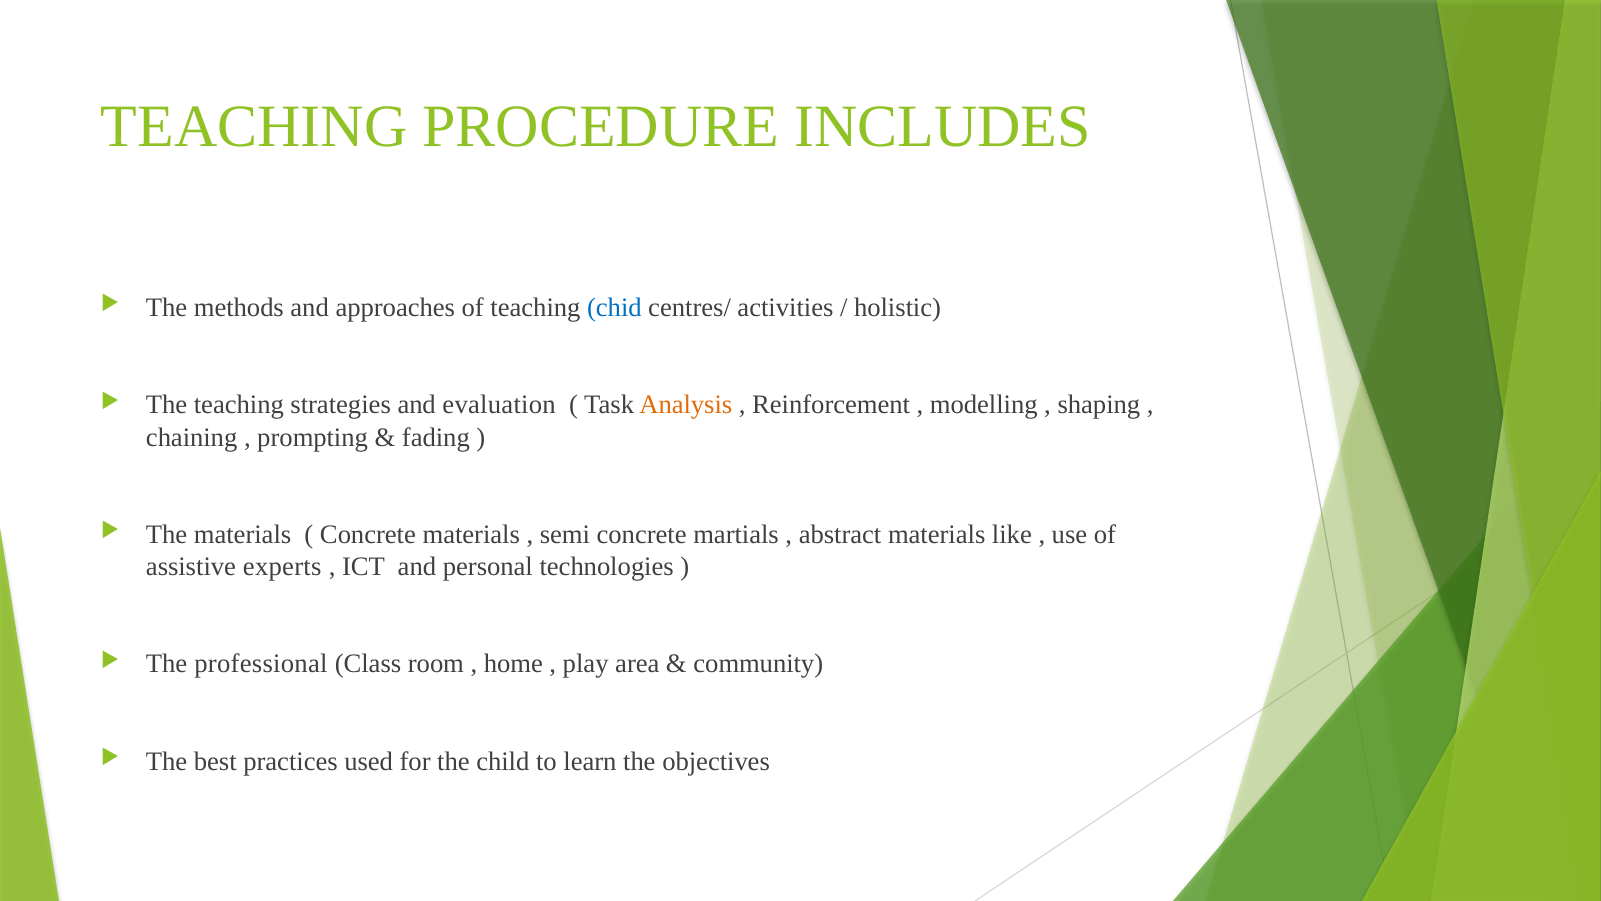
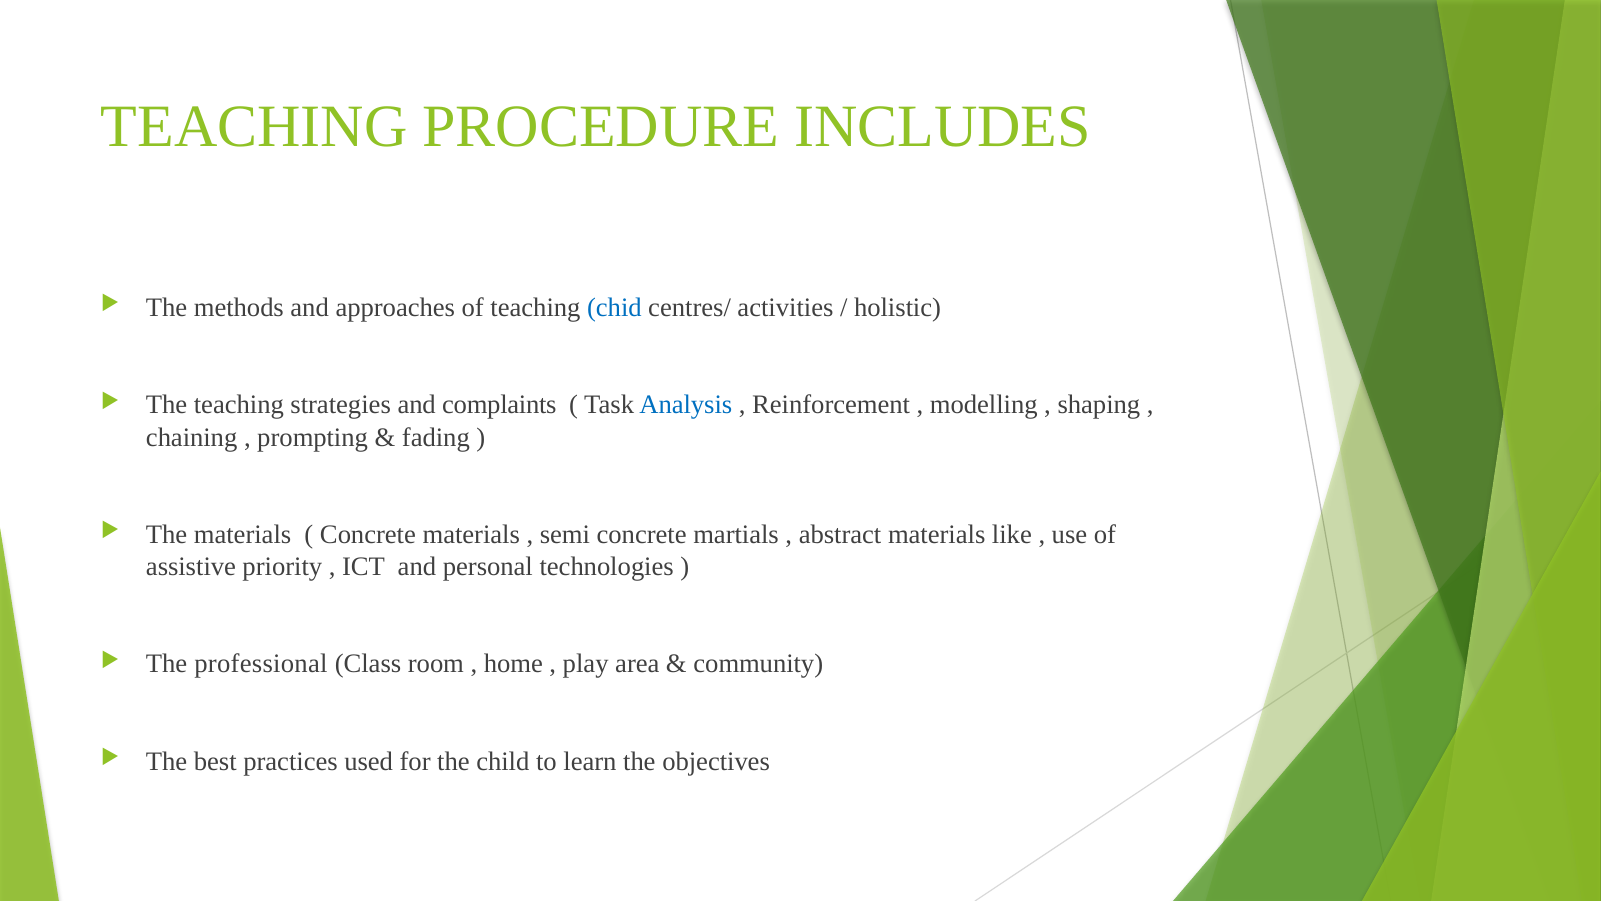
evaluation: evaluation -> complaints
Analysis colour: orange -> blue
experts: experts -> priority
